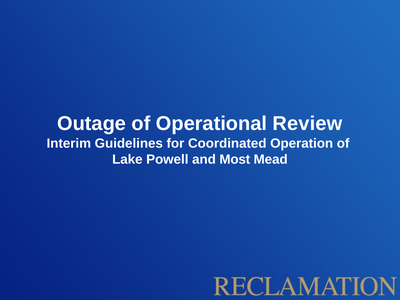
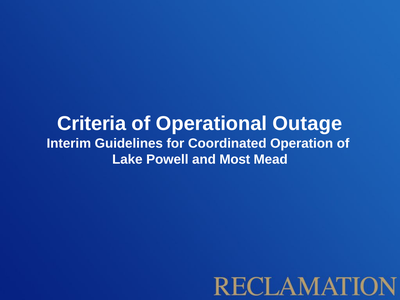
Outage: Outage -> Criteria
Review: Review -> Outage
